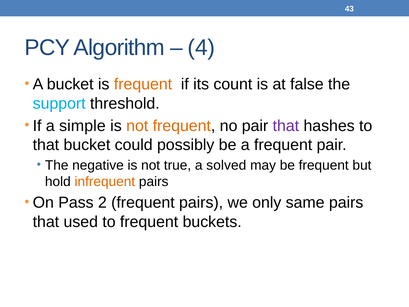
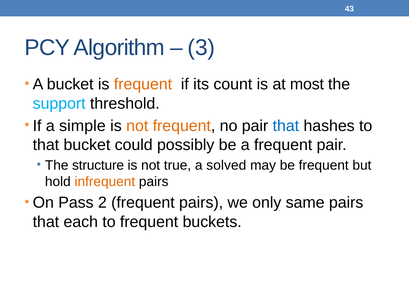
4: 4 -> 3
false: false -> most
that at (286, 126) colour: purple -> blue
negative: negative -> structure
used: used -> each
